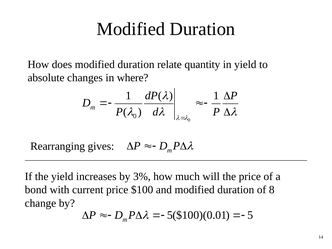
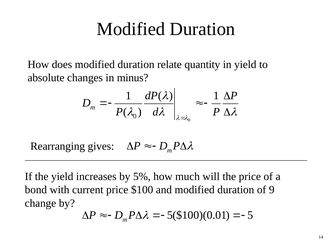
where: where -> minus
3%: 3% -> 5%
8: 8 -> 9
